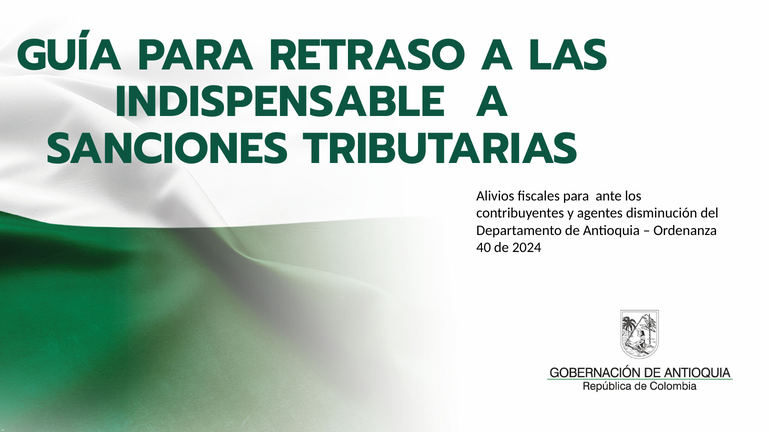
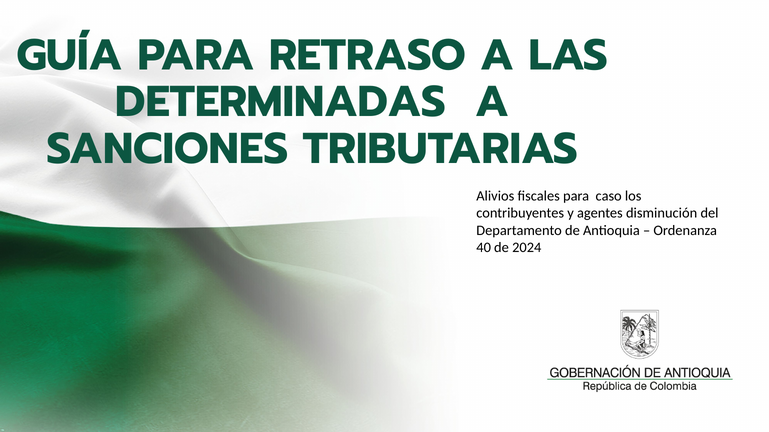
INDISPENSABLE: INDISPENSABLE -> DETERMINADAS
ante: ante -> caso
